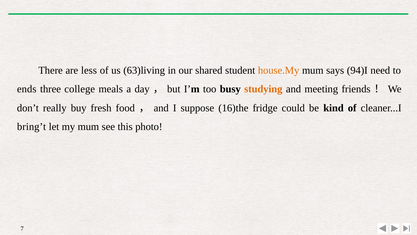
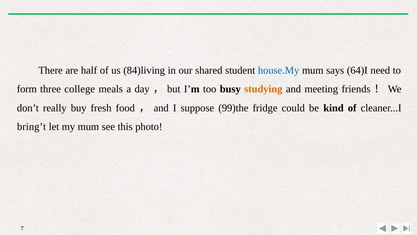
less: less -> half
63)living: 63)living -> 84)living
house.My colour: orange -> blue
94)I: 94)I -> 64)I
ends: ends -> form
16)the: 16)the -> 99)the
